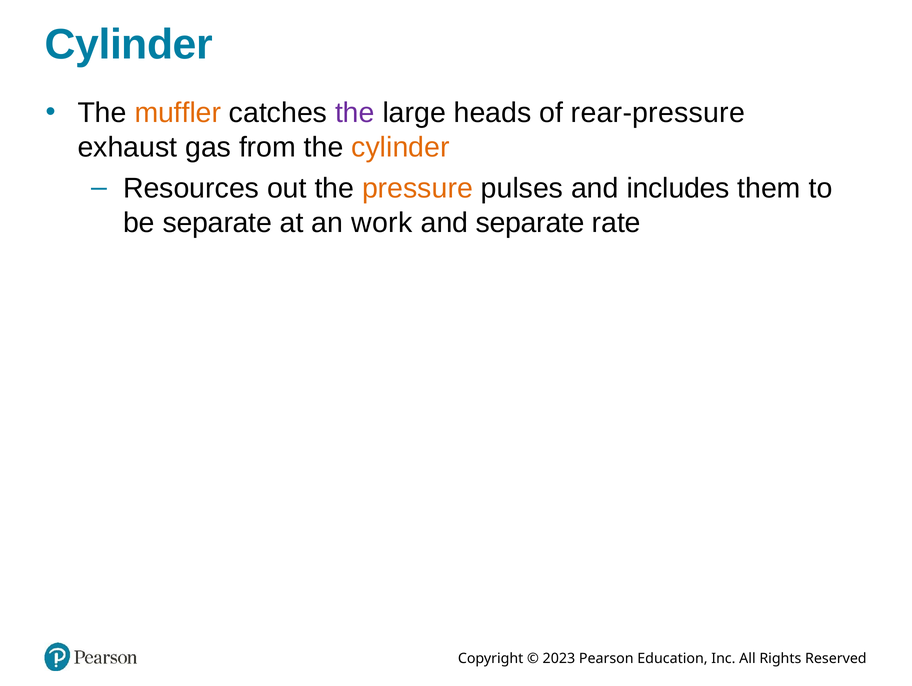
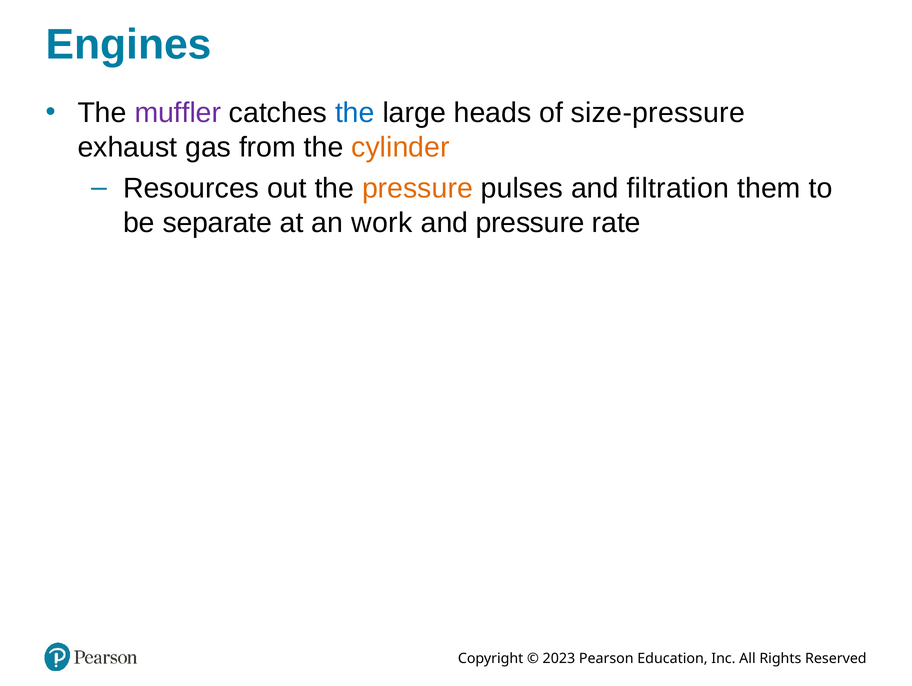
Cylinder at (129, 45): Cylinder -> Engines
muffler colour: orange -> purple
the at (355, 113) colour: purple -> blue
rear-pressure: rear-pressure -> size-pressure
includes: includes -> filtration
and separate: separate -> pressure
